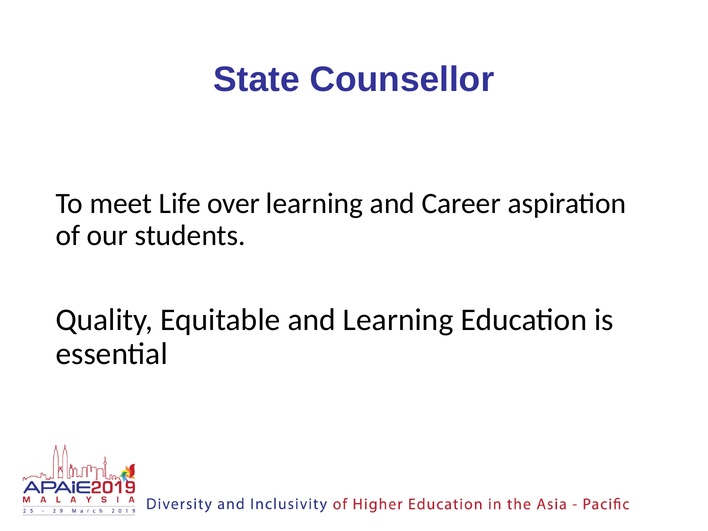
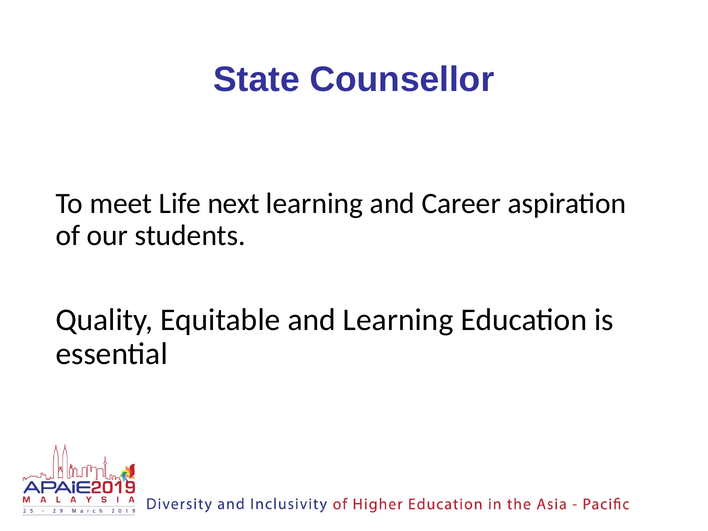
over: over -> next
